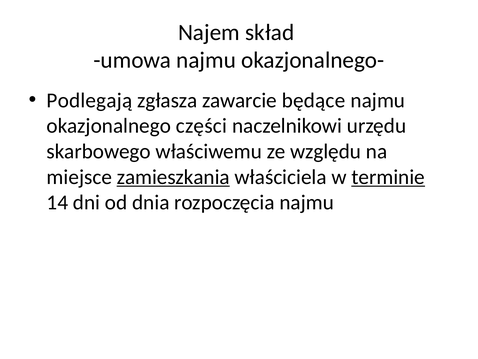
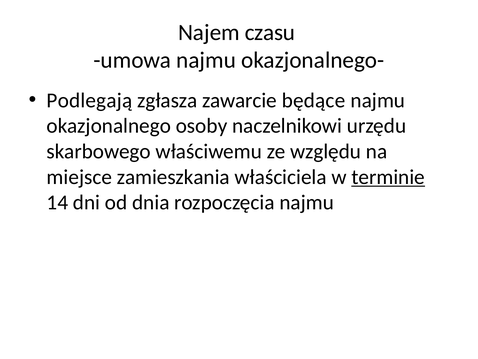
skład: skład -> czasu
części: części -> osoby
zamieszkania underline: present -> none
